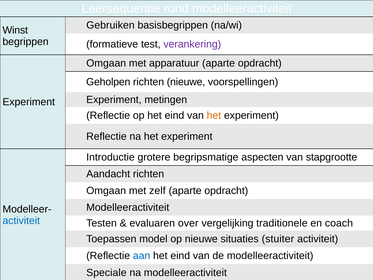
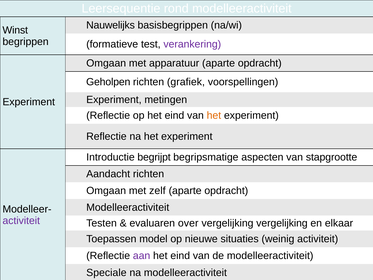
Gebruiken: Gebruiken -> Nauwelijks
richten nieuwe: nieuwe -> grafiek
grotere: grotere -> begrijpt
activiteit at (21, 221) colour: blue -> purple
vergelijking traditionele: traditionele -> vergelijking
coach: coach -> elkaar
stuiter: stuiter -> weinig
aan colour: blue -> purple
